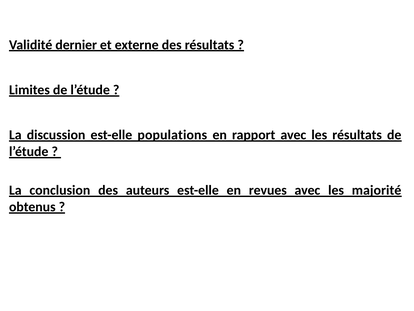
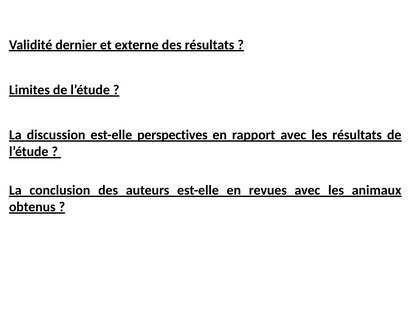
populations: populations -> perspectives
majorité: majorité -> animaux
